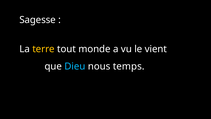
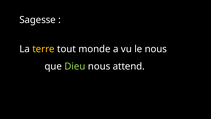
le vient: vient -> nous
Dieu colour: light blue -> light green
temps: temps -> attend
